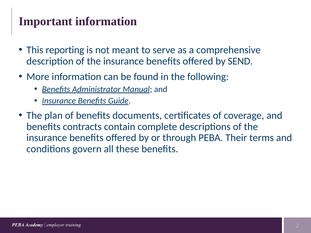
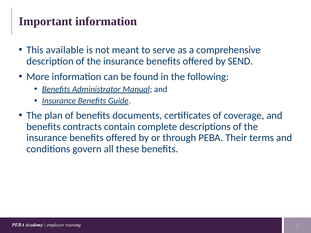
reporting: reporting -> available
